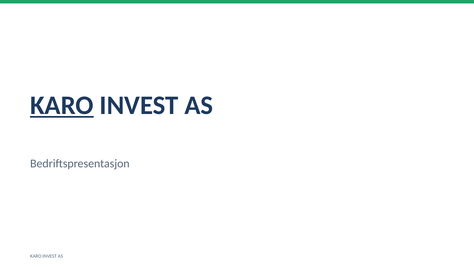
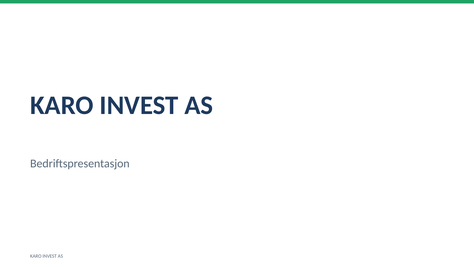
KARO at (62, 105) underline: present -> none
